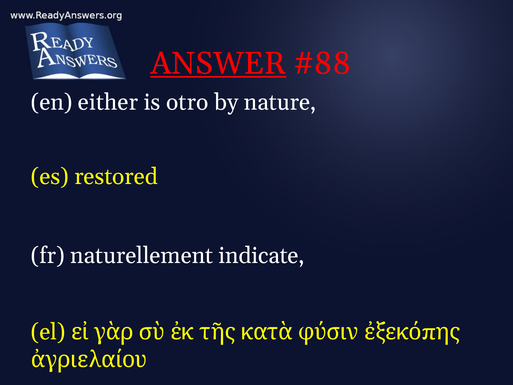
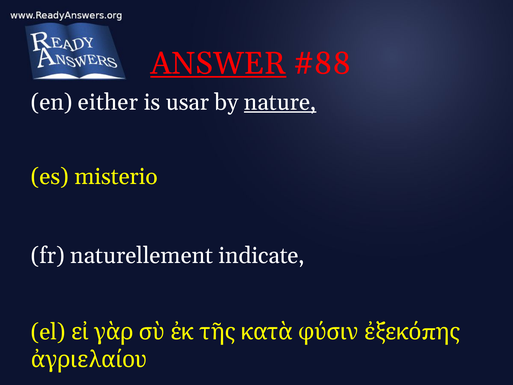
otro: otro -> usar
nature underline: none -> present
restored: restored -> misterio
